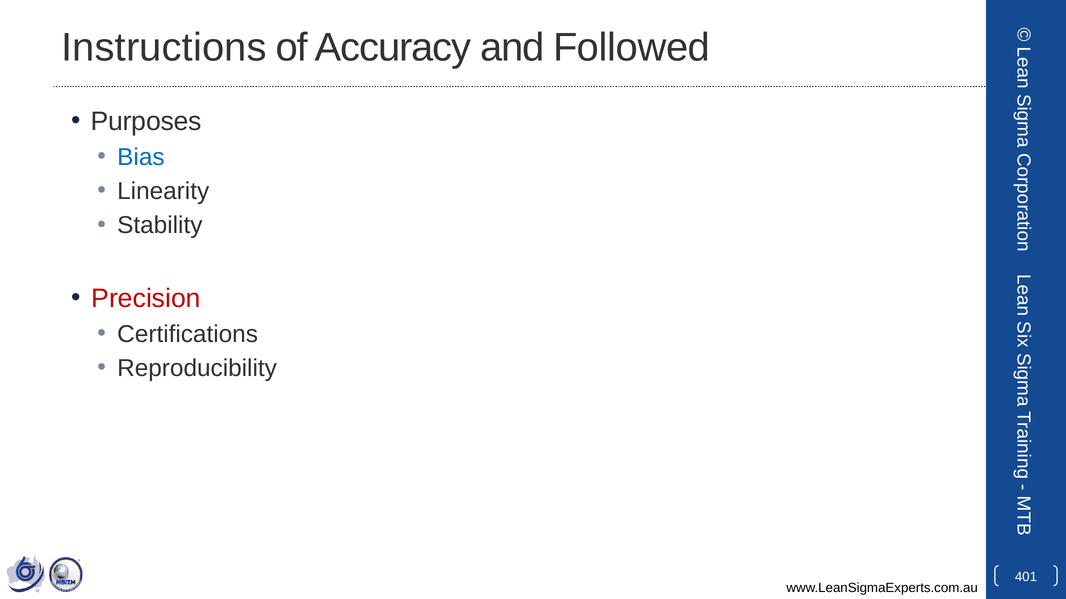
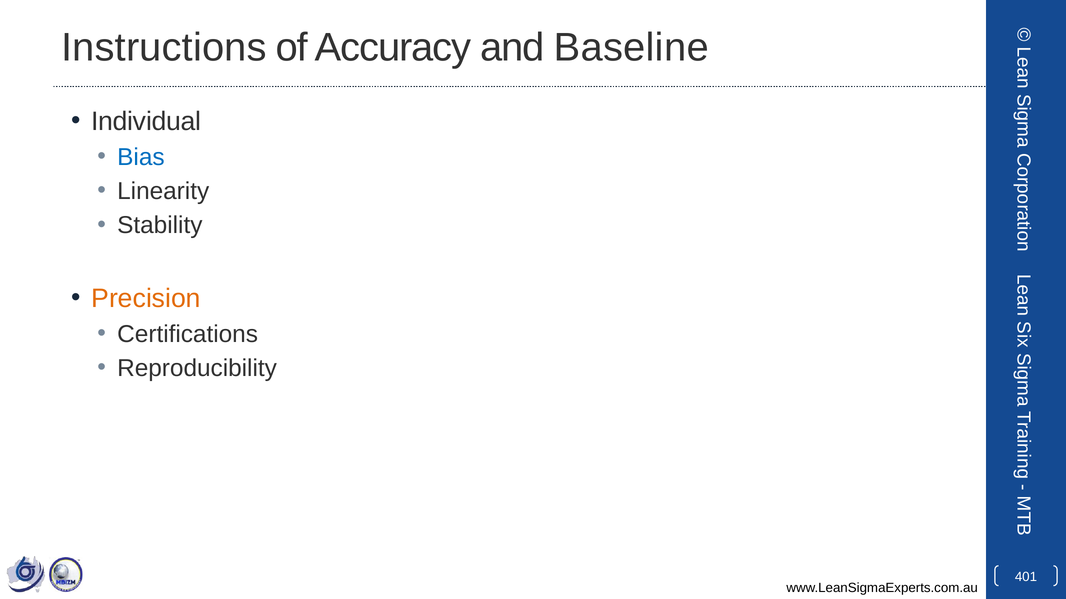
Followed: Followed -> Baseline
Purposes: Purposes -> Individual
Precision colour: red -> orange
